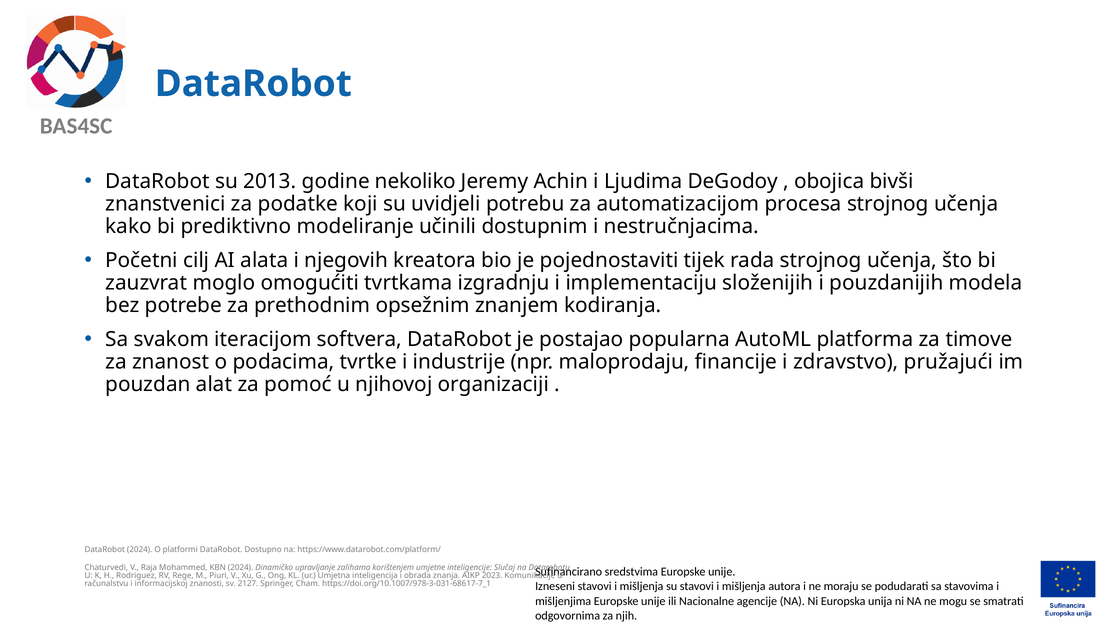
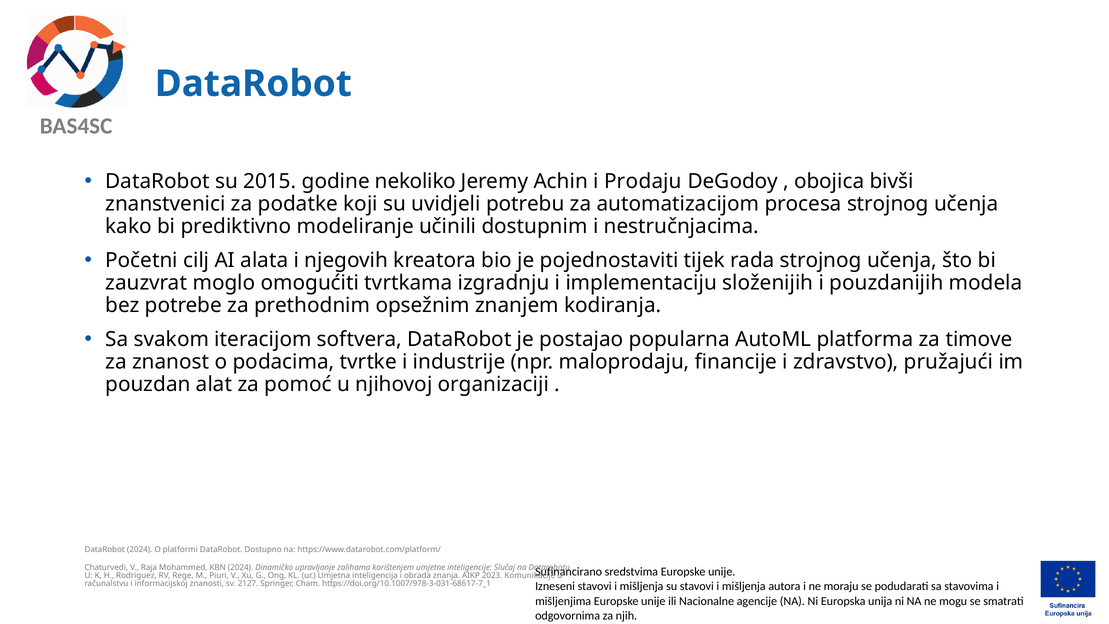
2013: 2013 -> 2015
Ljudima: Ljudima -> Prodaju
